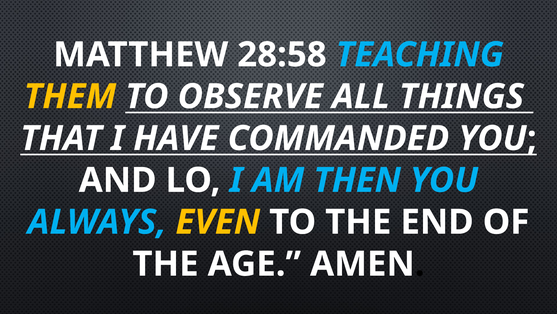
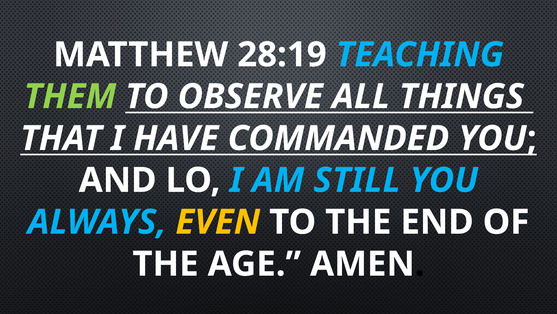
28:58: 28:58 -> 28:19
THEM colour: yellow -> light green
THEN: THEN -> STILL
